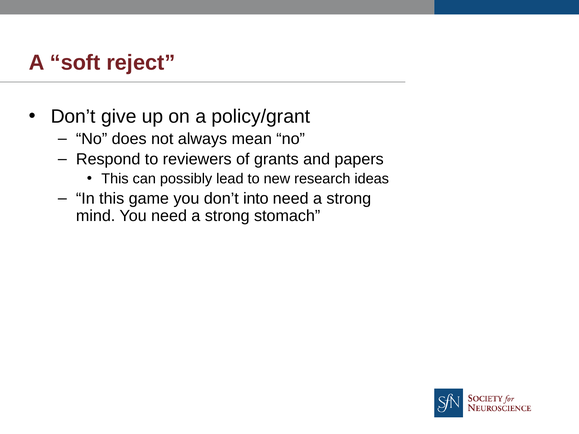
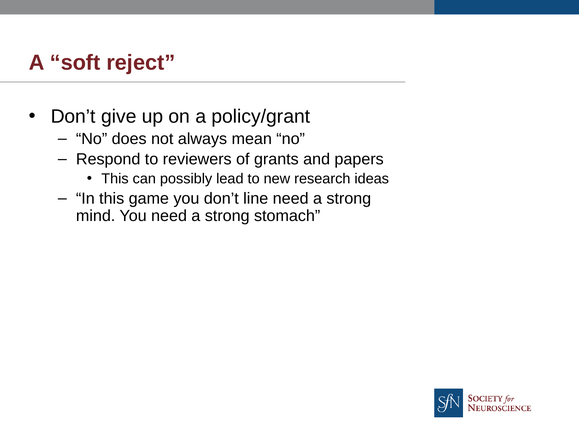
into: into -> line
